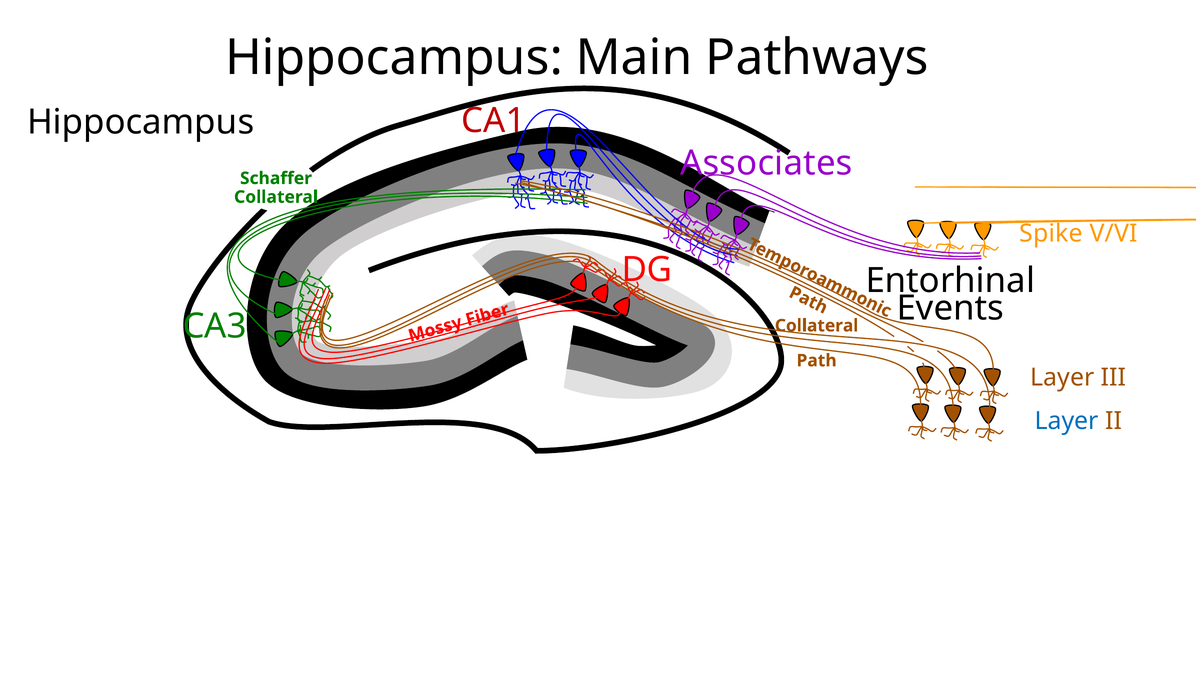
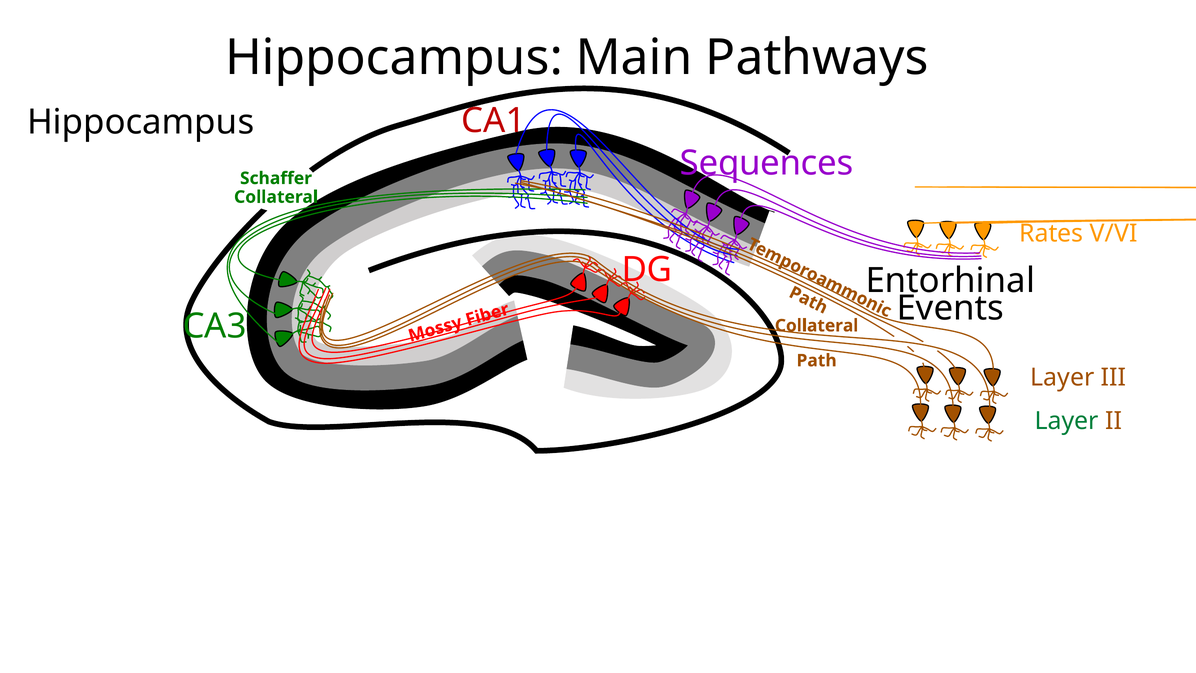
Associates: Associates -> Sequences
Spike: Spike -> Rates
Layer at (1067, 421) colour: blue -> green
